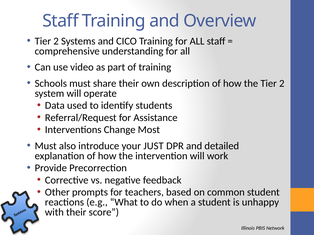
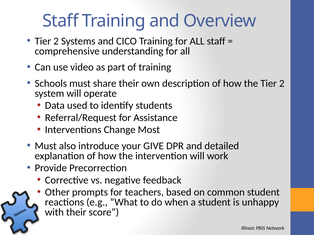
JUST: JUST -> GIVE
